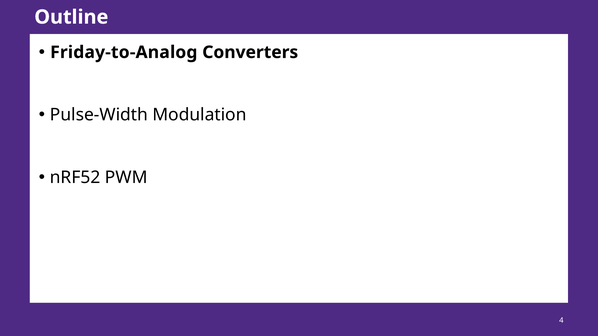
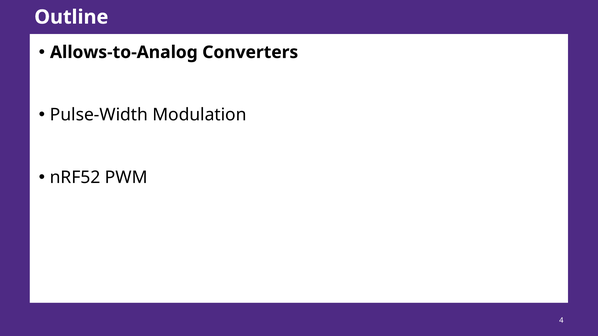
Friday-to-Analog: Friday-to-Analog -> Allows-to-Analog
